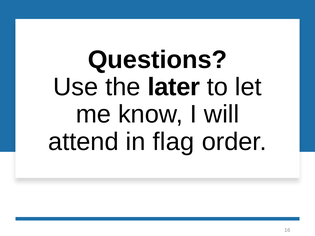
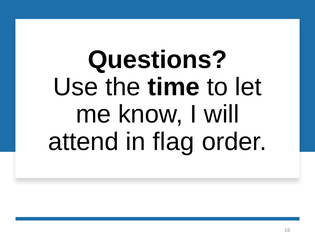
later: later -> time
